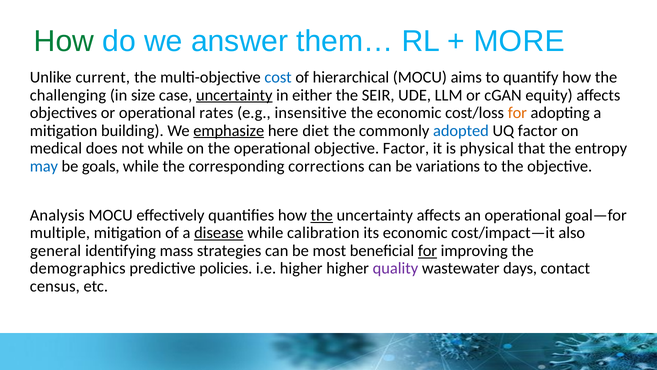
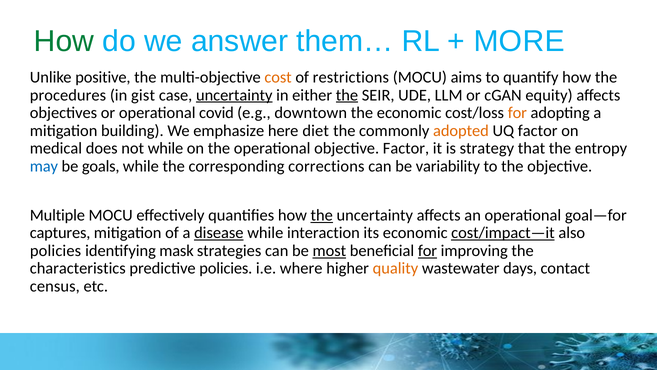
current: current -> positive
cost colour: blue -> orange
hierarchical: hierarchical -> restrictions
challenging: challenging -> procedures
size: size -> gist
the at (347, 95) underline: none -> present
rates: rates -> covid
insensitive: insensitive -> downtown
emphasize underline: present -> none
adopted colour: blue -> orange
physical: physical -> strategy
variations: variations -> variability
Analysis: Analysis -> Multiple
multiple: multiple -> captures
calibration: calibration -> interaction
cost/impact—it underline: none -> present
general at (56, 251): general -> policies
mass: mass -> mask
most underline: none -> present
demographics: demographics -> characteristics
i.e higher: higher -> where
quality colour: purple -> orange
